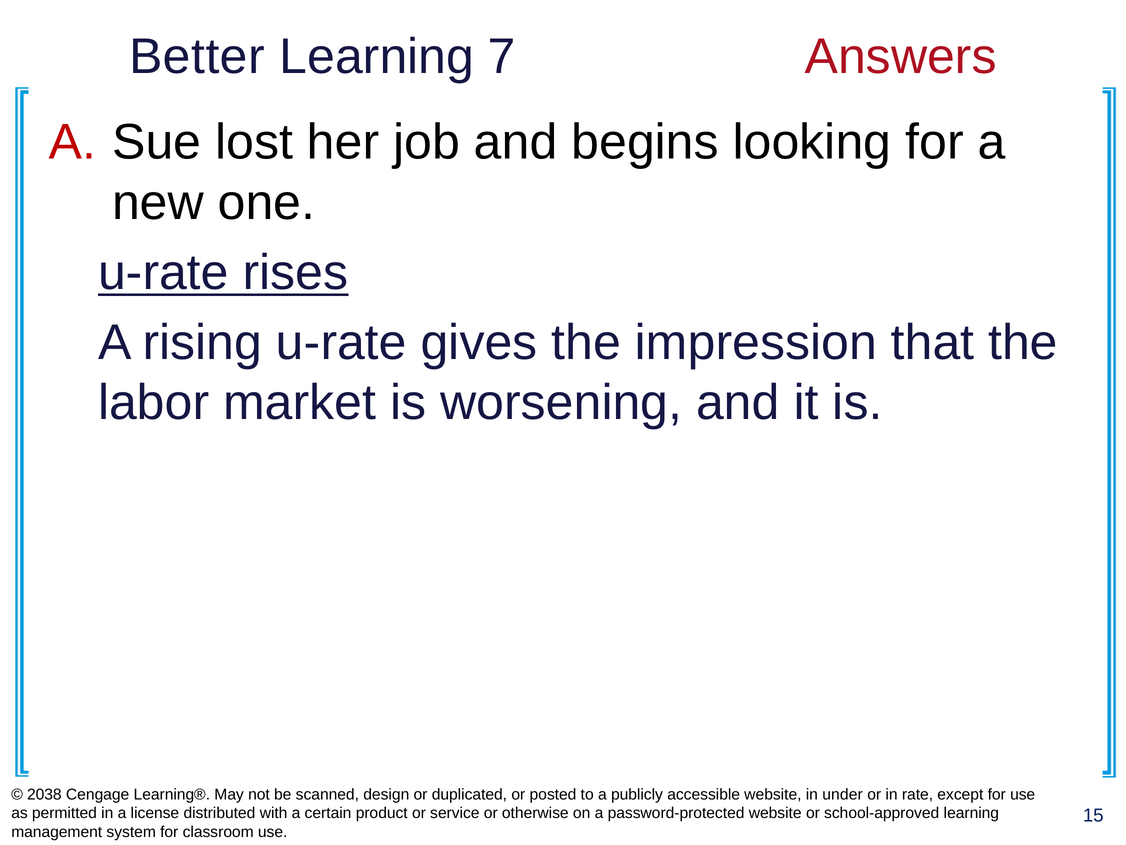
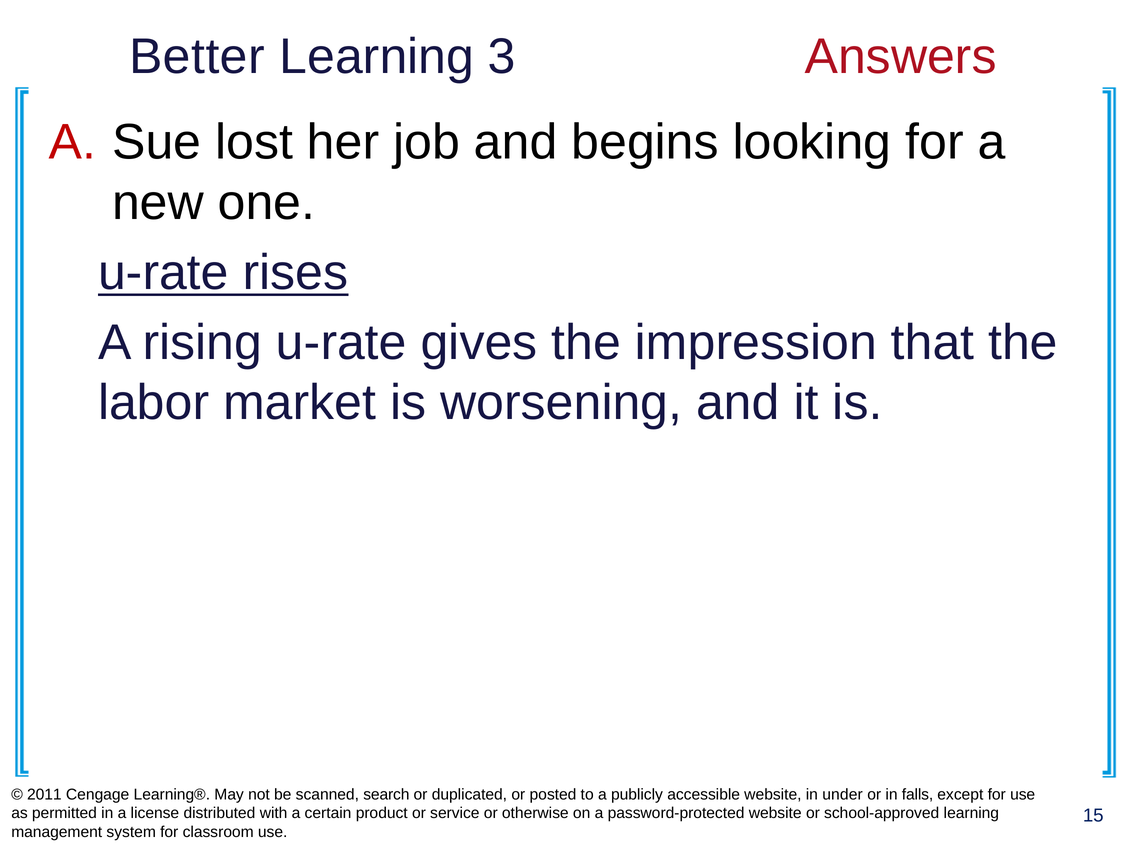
7: 7 -> 3
2038: 2038 -> 2011
design: design -> search
rate: rate -> falls
